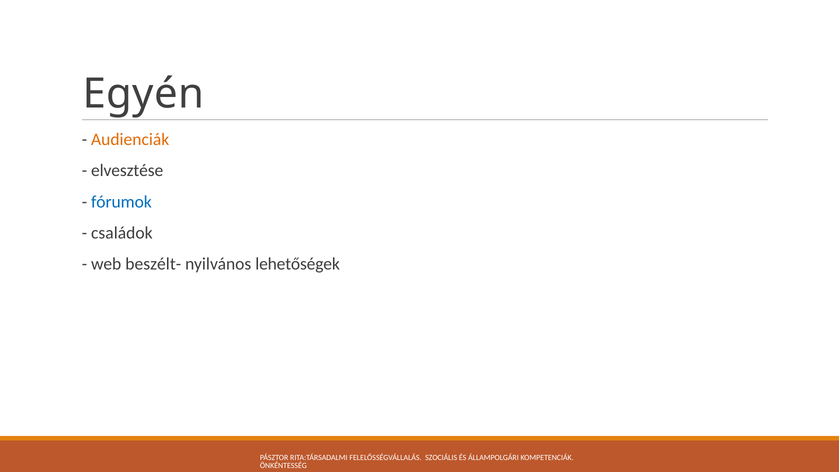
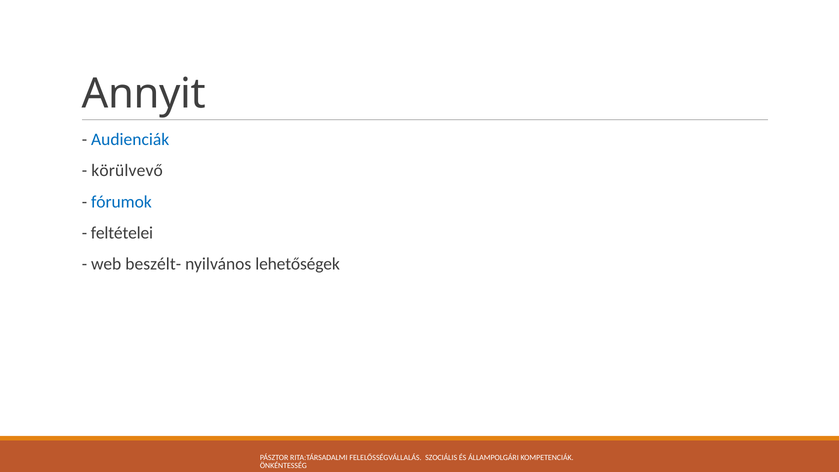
Egyén: Egyén -> Annyit
Audienciák colour: orange -> blue
elvesztése: elvesztése -> körülvevő
családok: családok -> feltételei
